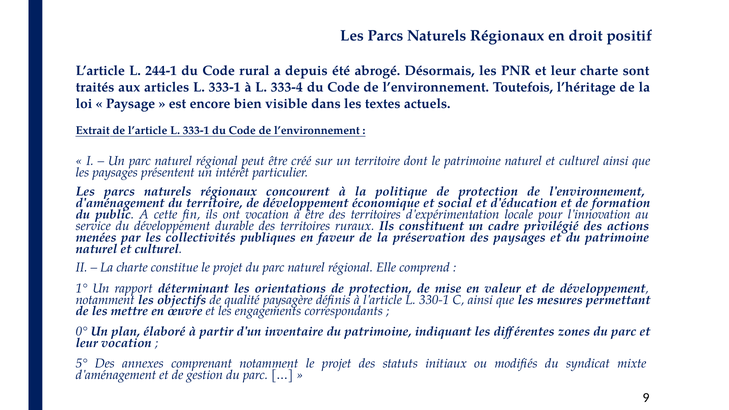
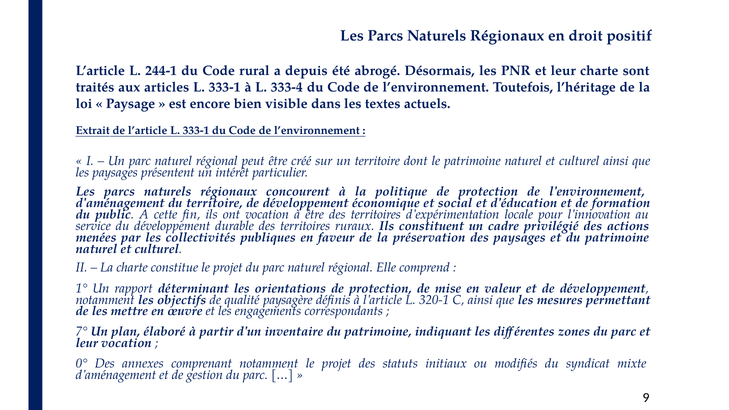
330-1: 330-1 -> 320-1
0°: 0° -> 7°
5°: 5° -> 0°
